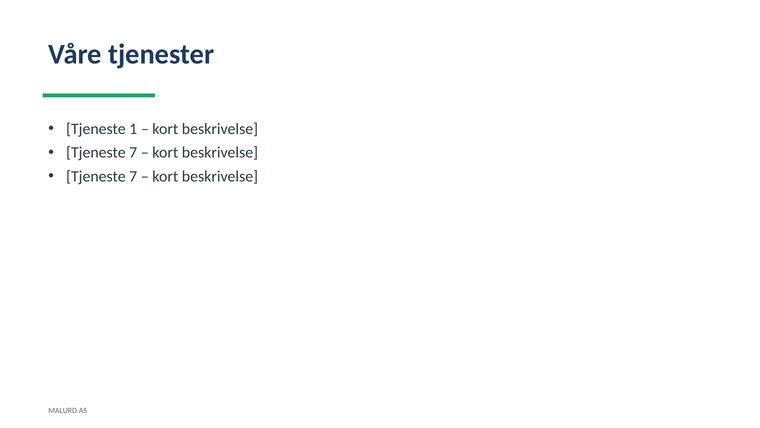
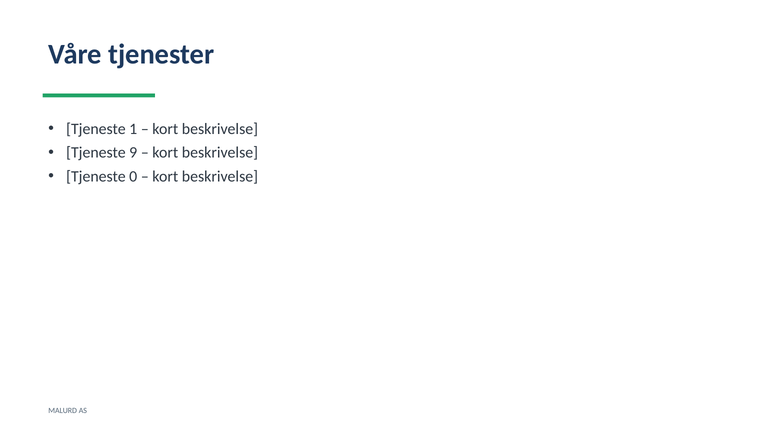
7 at (133, 152): 7 -> 9
7 at (133, 176): 7 -> 0
